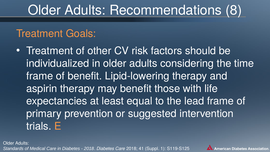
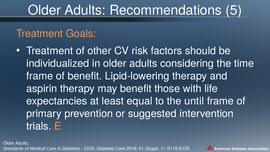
8: 8 -> 5
lead: lead -> until
